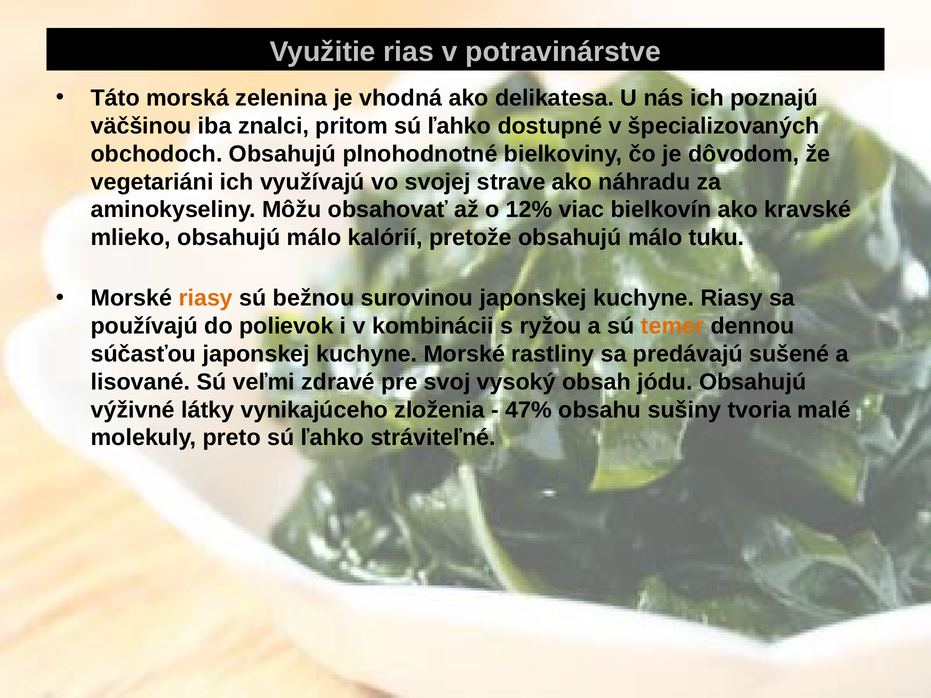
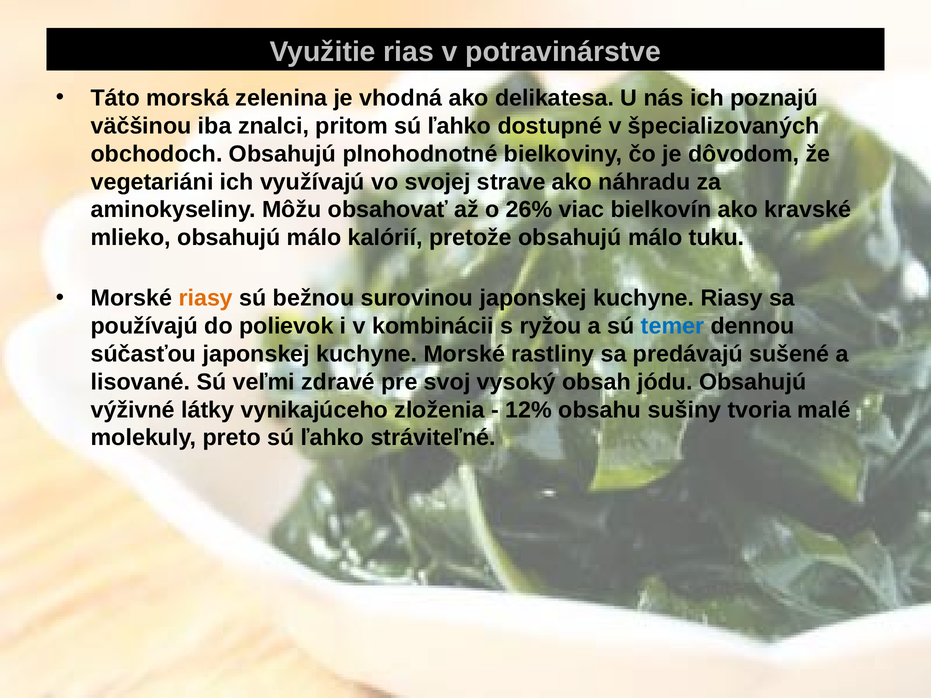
12%: 12% -> 26%
temer colour: orange -> blue
47%: 47% -> 12%
